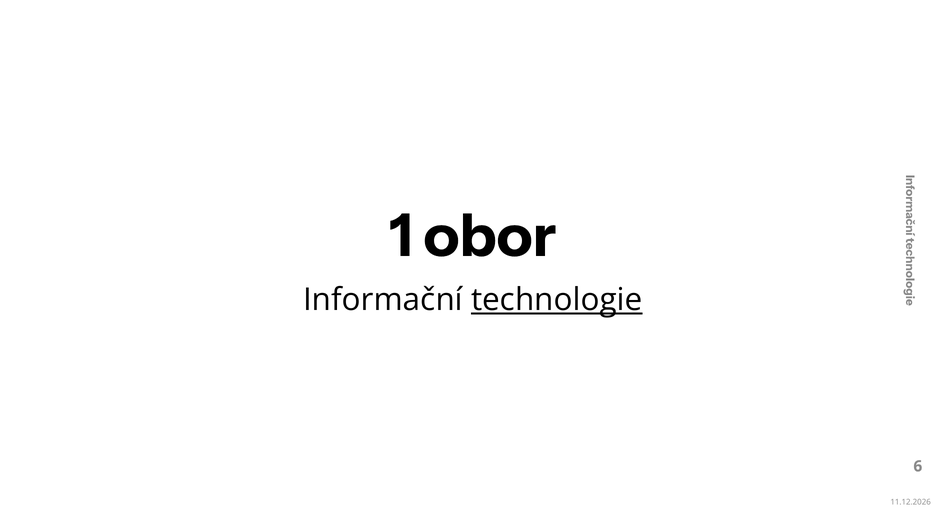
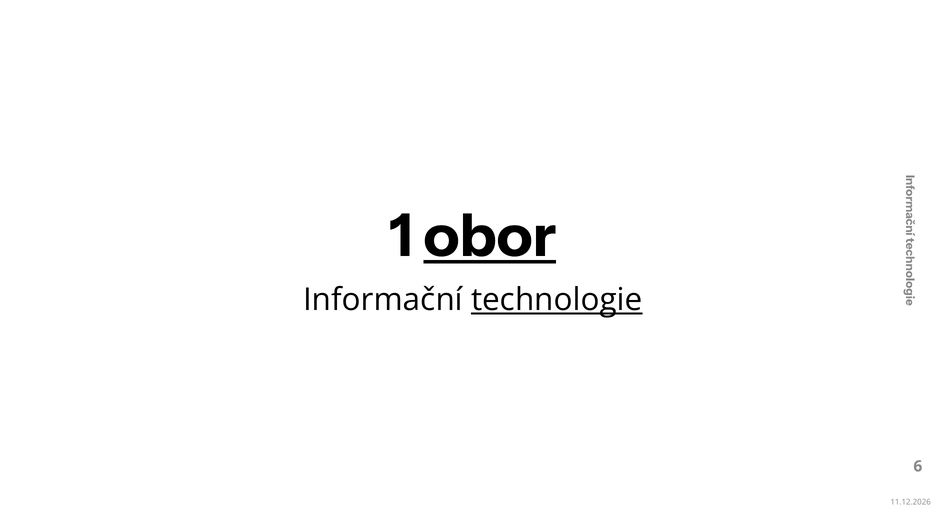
obor underline: none -> present
